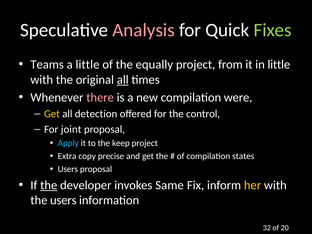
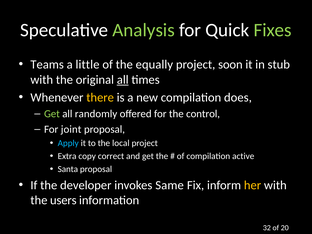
Analysis colour: pink -> light green
from: from -> soon
in little: little -> stub
there colour: pink -> yellow
were: were -> does
Get at (52, 114) colour: yellow -> light green
detection: detection -> randomly
keep: keep -> local
precise: precise -> correct
states: states -> active
Users at (68, 169): Users -> Santa
the at (49, 185) underline: present -> none
